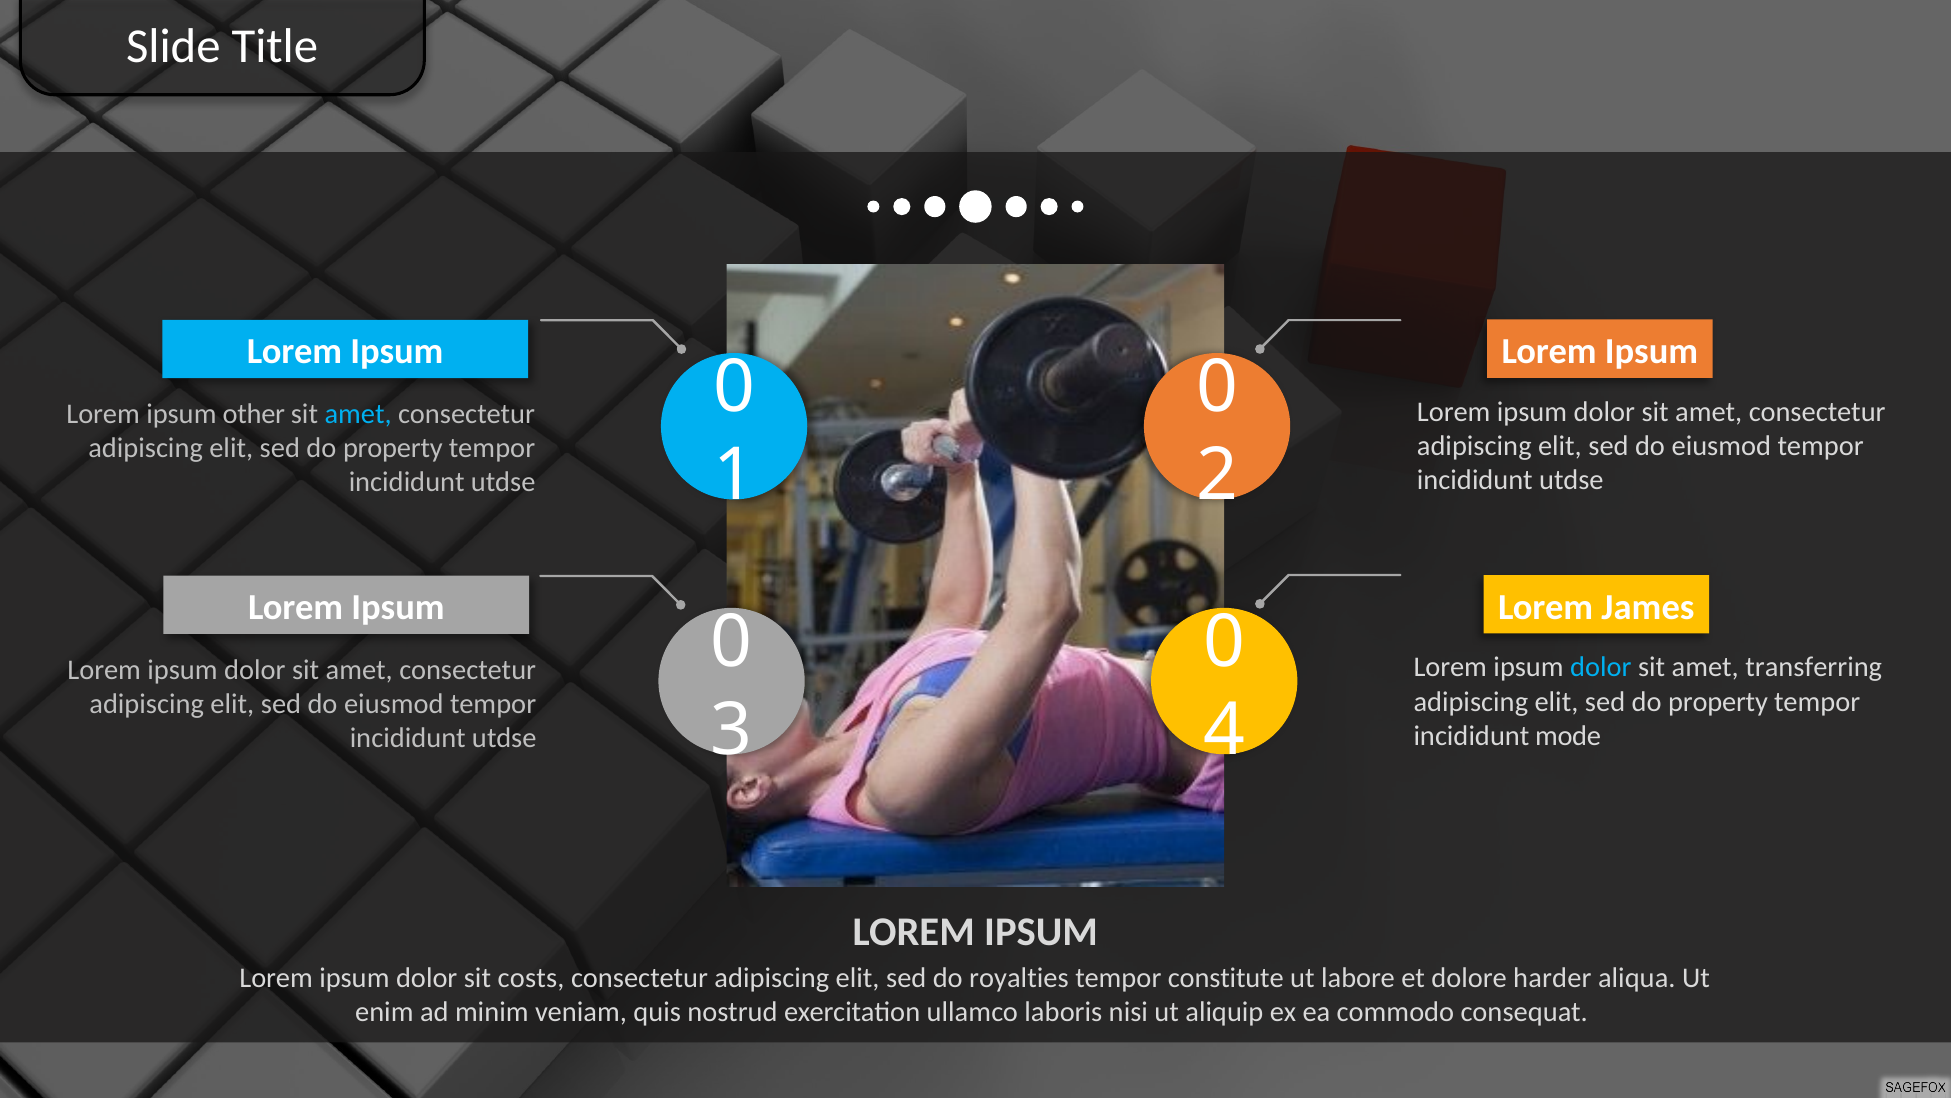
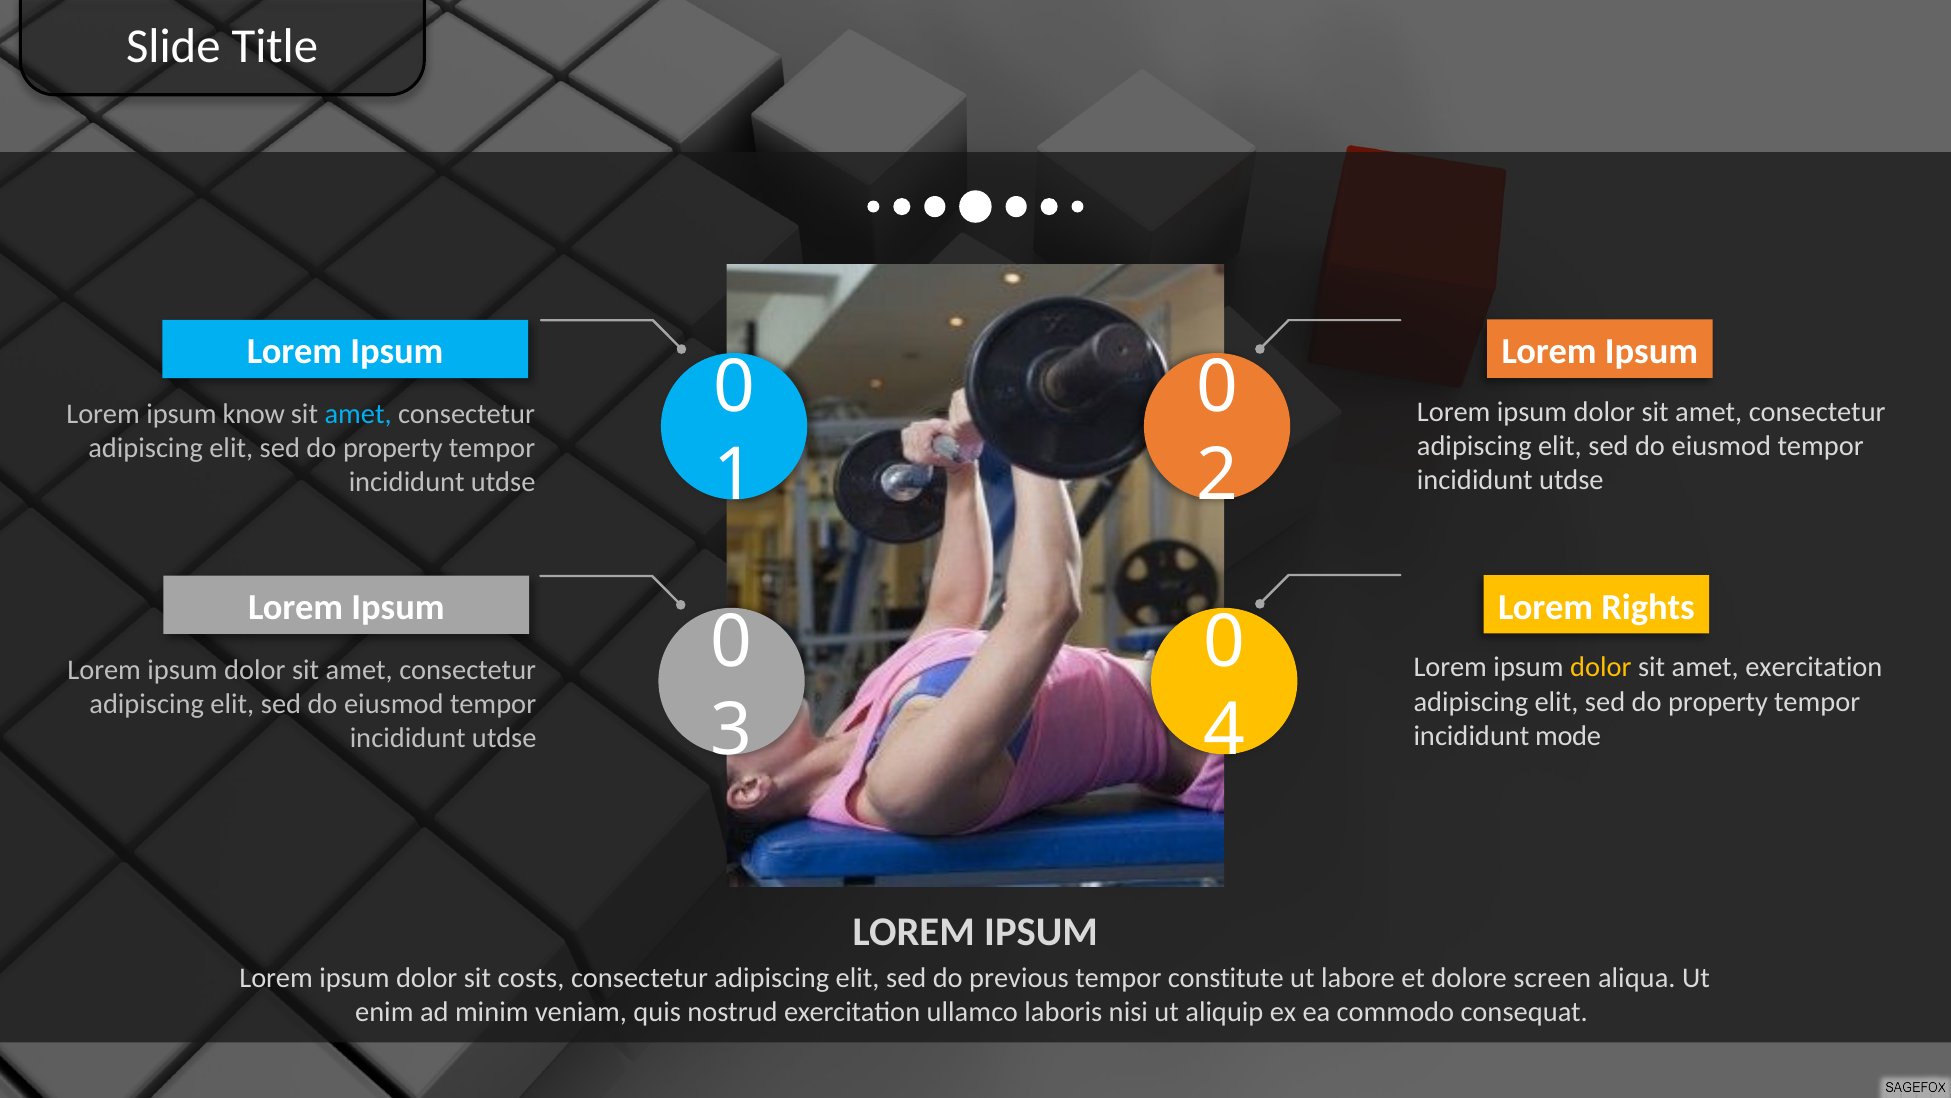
other: other -> know
James: James -> Rights
dolor at (1601, 667) colour: light blue -> yellow
amet transferring: transferring -> exercitation
royalties: royalties -> previous
harder: harder -> screen
